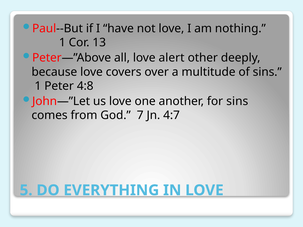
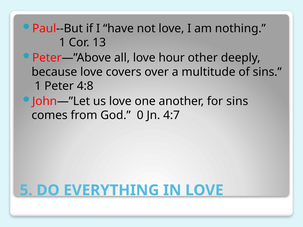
alert: alert -> hour
7: 7 -> 0
